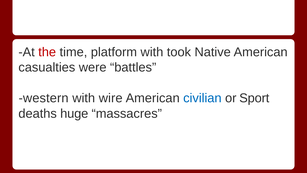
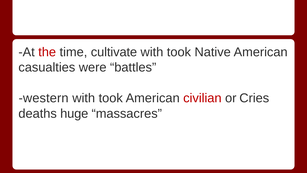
platform: platform -> cultivate
wire at (111, 98): wire -> took
civilian colour: blue -> red
Sport: Sport -> Cries
